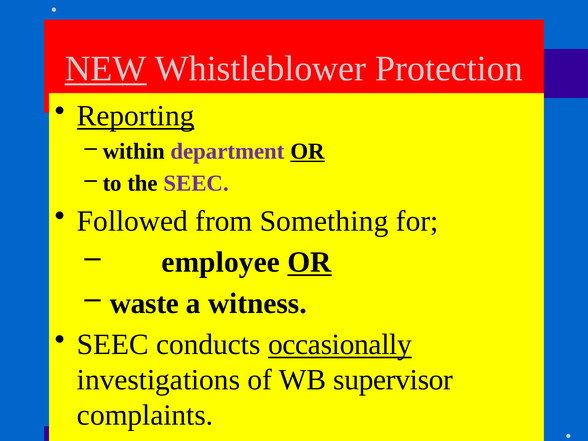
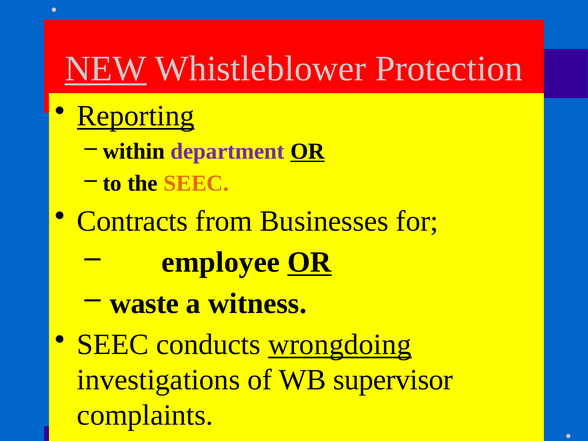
SEEC at (196, 183) colour: purple -> orange
Followed: Followed -> Contracts
Something: Something -> Businesses
occasionally: occasionally -> wrongdoing
